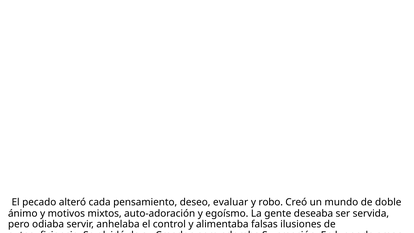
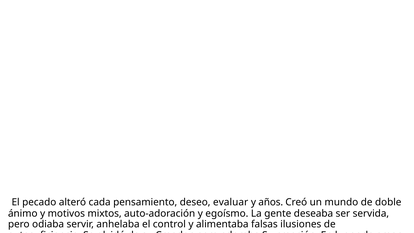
robo: robo -> años
